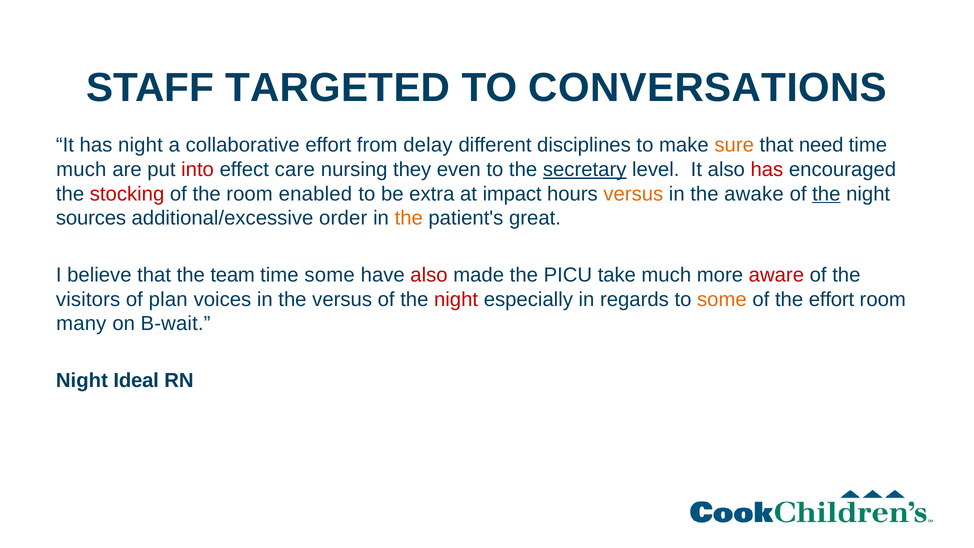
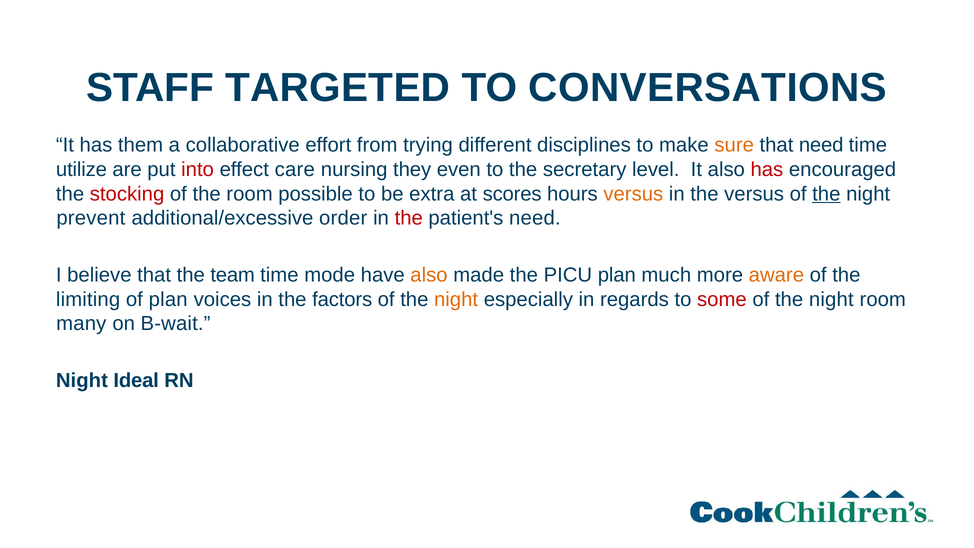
has night: night -> them
delay: delay -> trying
much at (81, 169): much -> utilize
secretary underline: present -> none
enabled: enabled -> possible
impact: impact -> scores
the awake: awake -> versus
sources: sources -> prevent
the at (409, 218) colour: orange -> red
patient's great: great -> need
time some: some -> mode
also at (429, 275) colour: red -> orange
PICU take: take -> plan
aware colour: red -> orange
visitors: visitors -> limiting
the versus: versus -> factors
night at (456, 299) colour: red -> orange
some at (722, 299) colour: orange -> red
effort at (831, 299): effort -> night
